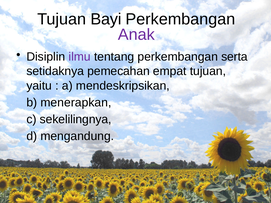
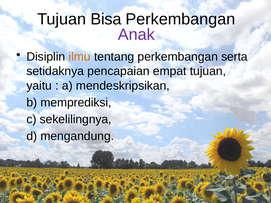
Bayi: Bayi -> Bisa
ilmu colour: purple -> orange
pemecahan: pemecahan -> pencapaian
menerapkan: menerapkan -> memprediksi
